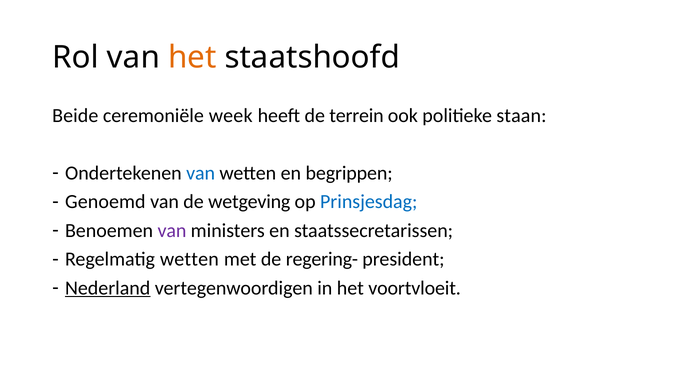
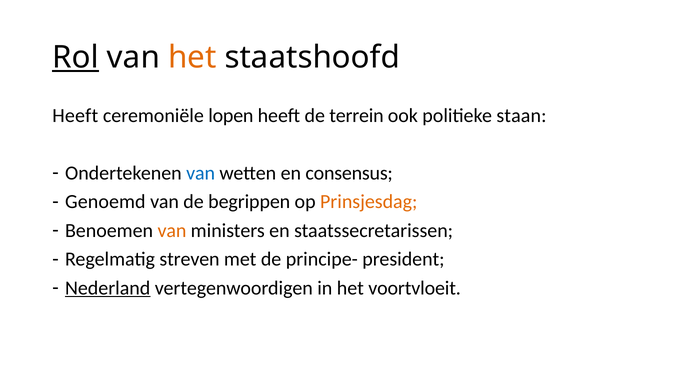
Rol underline: none -> present
Beide at (75, 116): Beide -> Heeft
week: week -> lopen
begrippen: begrippen -> consensus
wetgeving: wetgeving -> begrippen
Prinsjesdag colour: blue -> orange
van at (172, 231) colour: purple -> orange
Regelmatig wetten: wetten -> streven
regering-: regering- -> principe-
